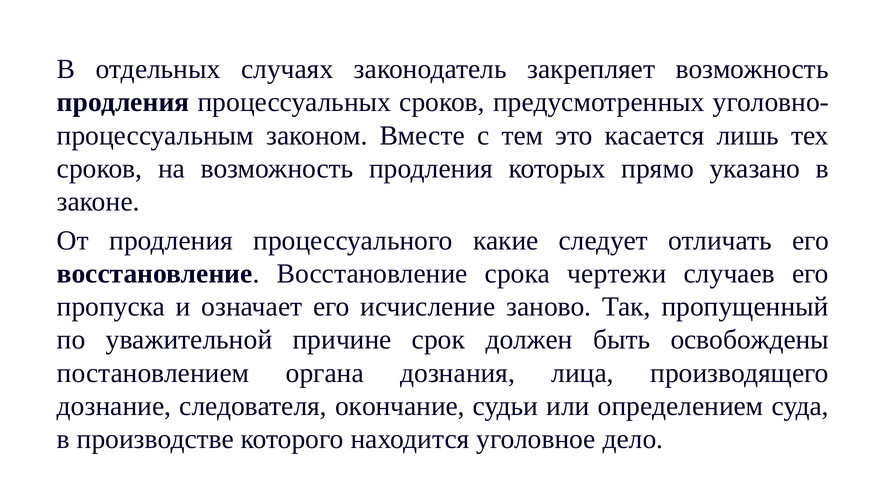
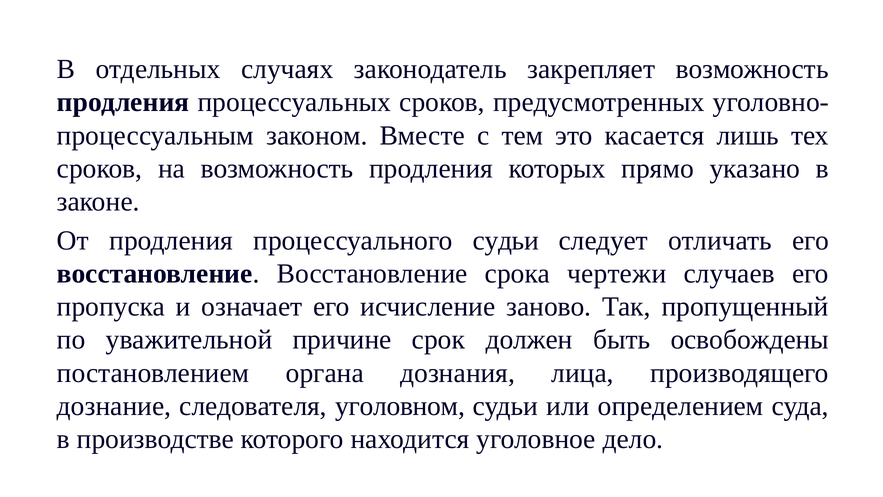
процессуального какие: какие -> судьи
окончание: окончание -> уголовном
